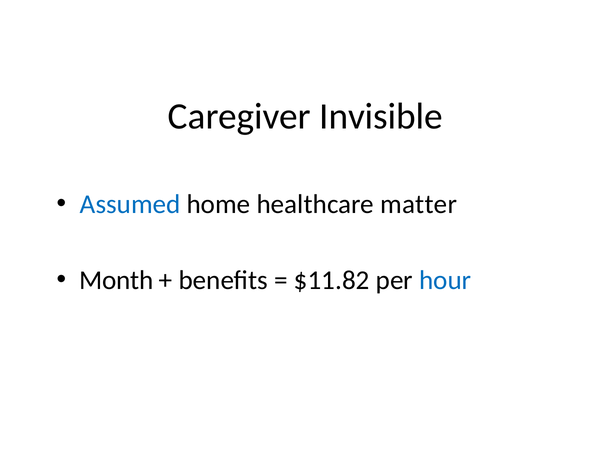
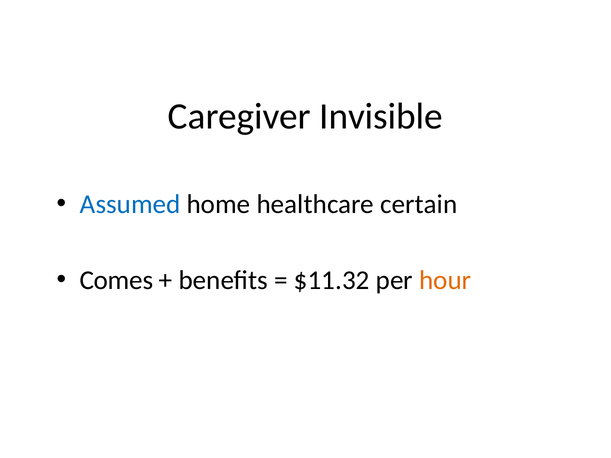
matter: matter -> certain
Month: Month -> Comes
$11.82: $11.82 -> $11.32
hour colour: blue -> orange
